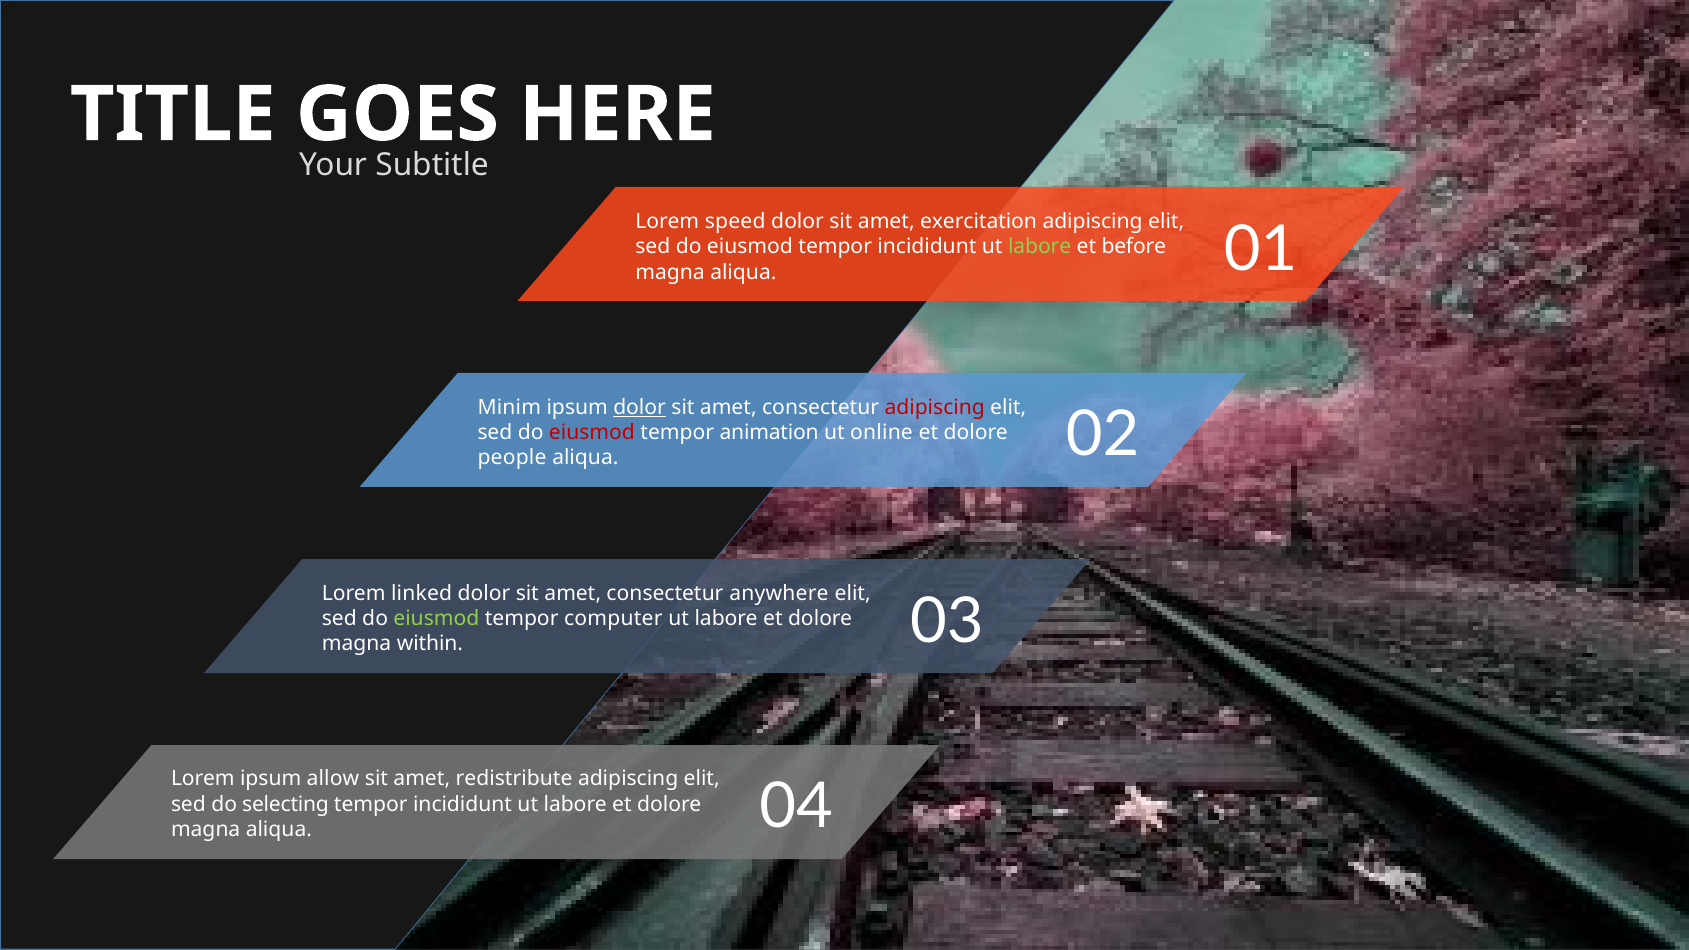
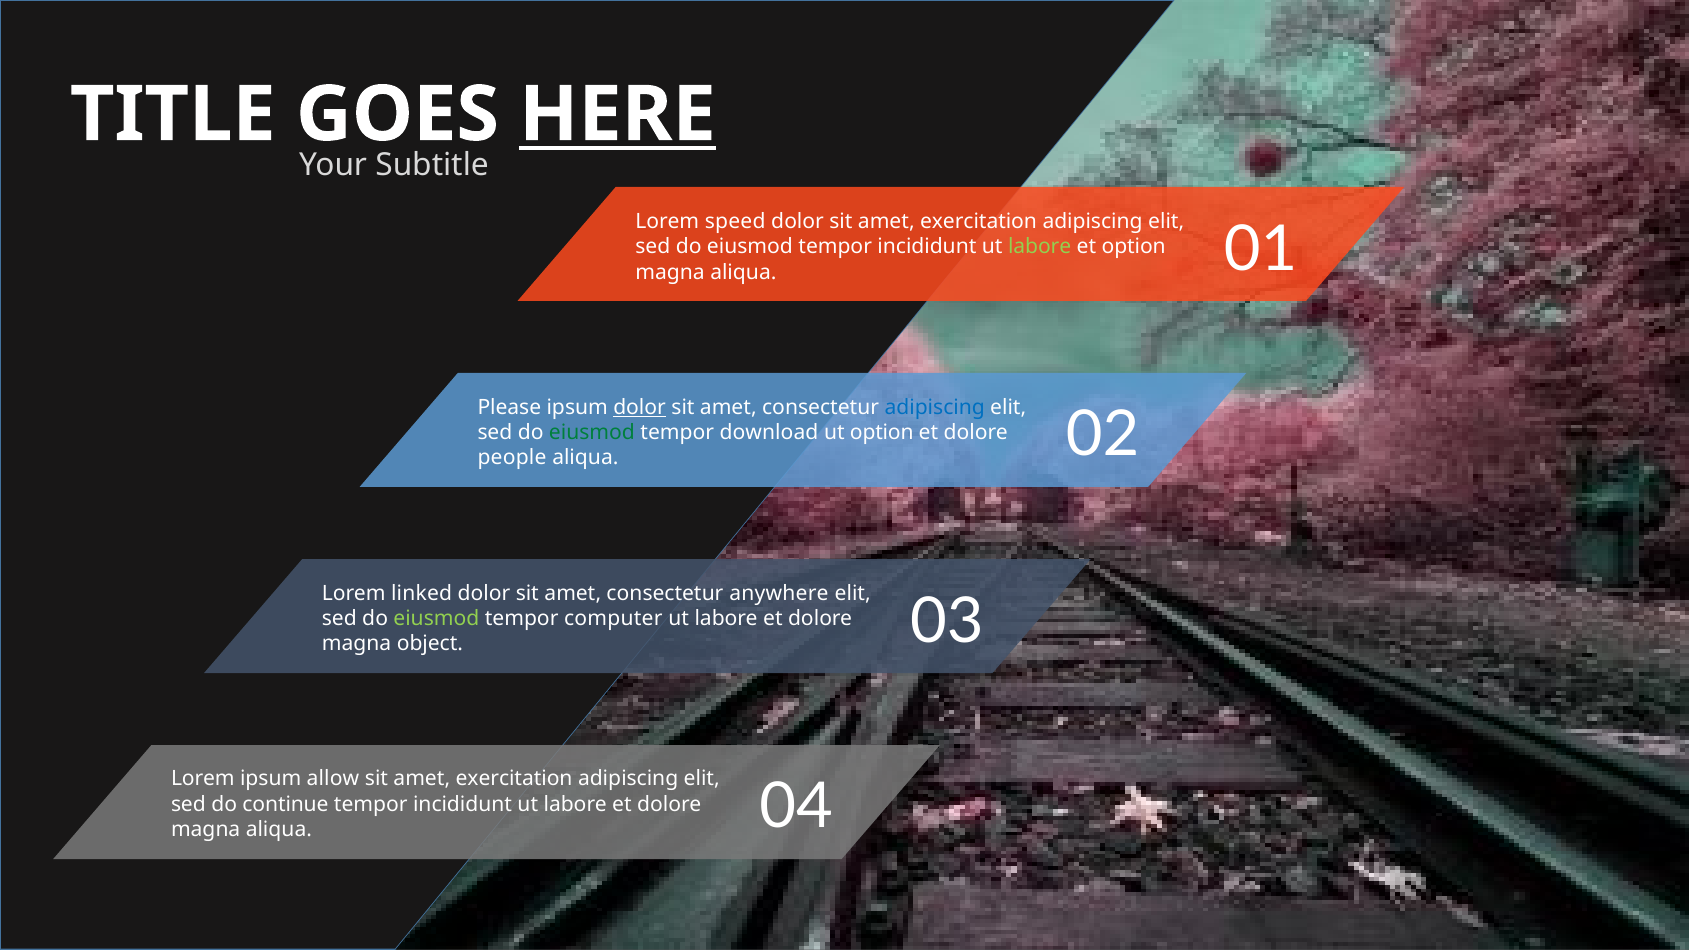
HERE underline: none -> present
et before: before -> option
Minim: Minim -> Please
adipiscing at (935, 407) colour: red -> blue
eiusmod at (592, 433) colour: red -> green
animation: animation -> download
ut online: online -> option
within: within -> object
redistribute at (514, 779): redistribute -> exercitation
selecting: selecting -> continue
